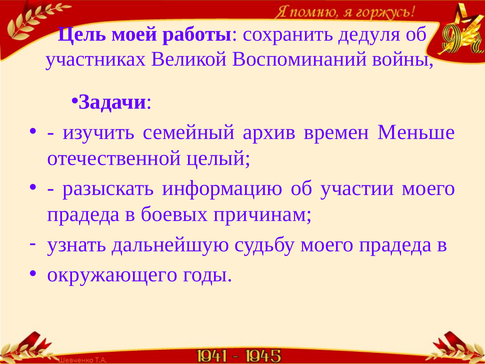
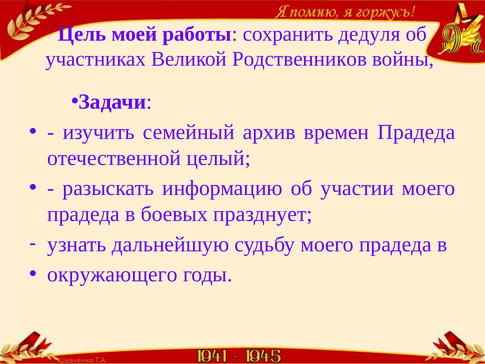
Воспоминаний: Воспоминаний -> Родственников
времен Меньше: Меньше -> Прадеда
причинам: причинам -> празднует
